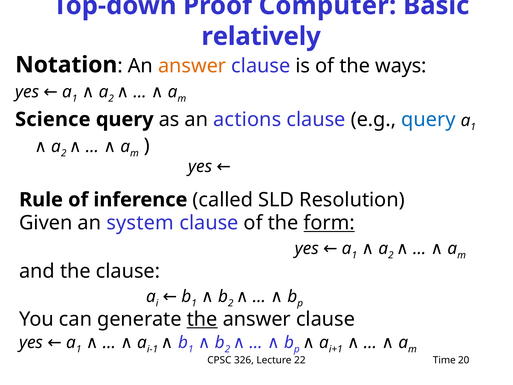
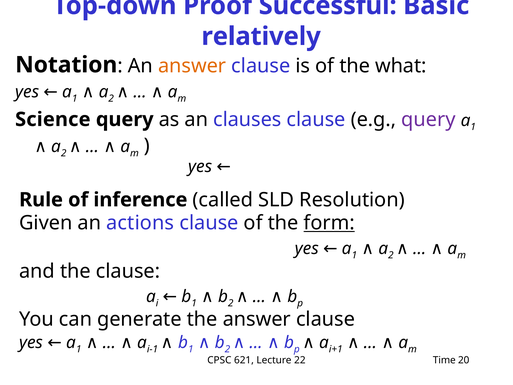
Computer: Computer -> Successful
ways: ways -> what
actions: actions -> clauses
query at (428, 119) colour: blue -> purple
system: system -> actions
the at (202, 319) underline: present -> none
326: 326 -> 621
